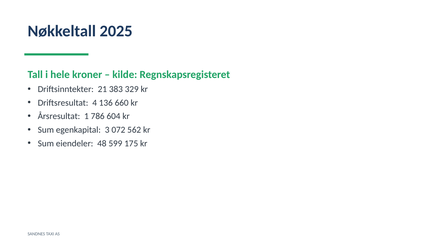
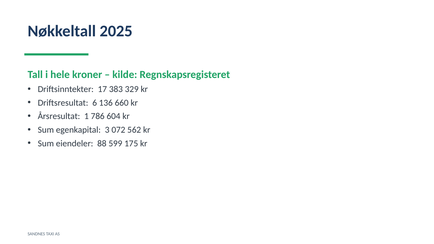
21: 21 -> 17
4: 4 -> 6
48: 48 -> 88
